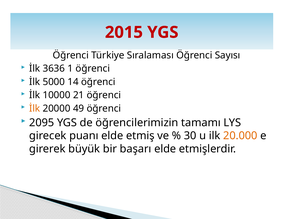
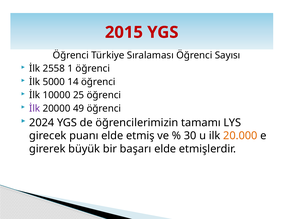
3636: 3636 -> 2558
21: 21 -> 25
İlk at (35, 108) colour: orange -> purple
2095: 2095 -> 2024
